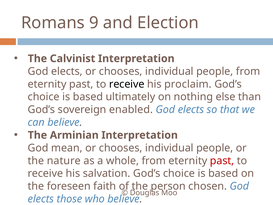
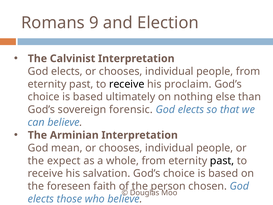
enabled: enabled -> forensic
nature: nature -> expect
past at (222, 161) colour: red -> black
